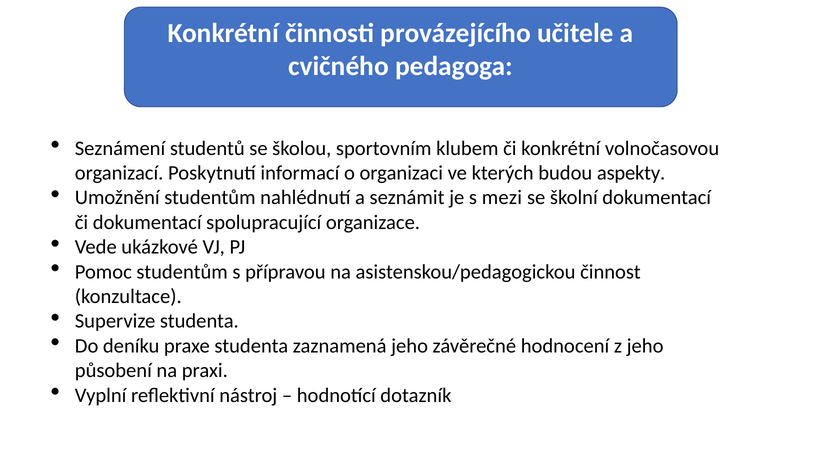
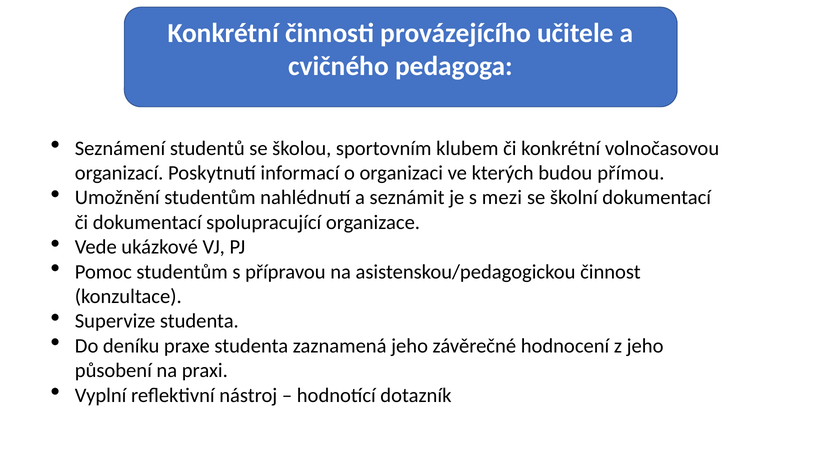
aspekty: aspekty -> přímou
